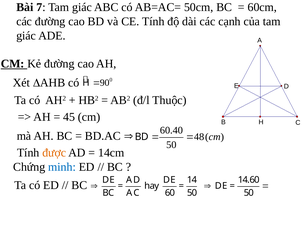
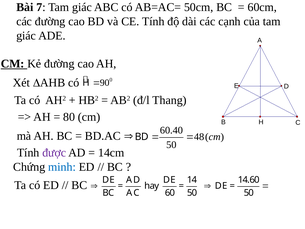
Thuộc: Thuộc -> Thang
45: 45 -> 80
được colour: orange -> purple
